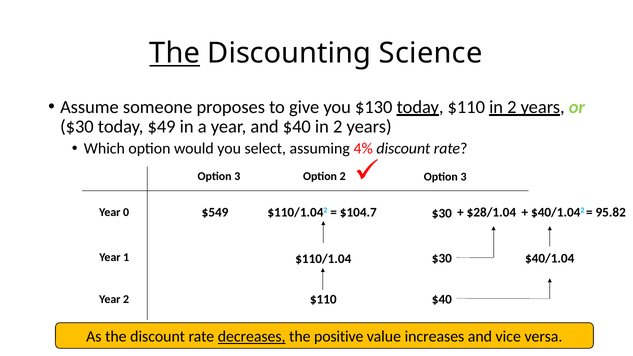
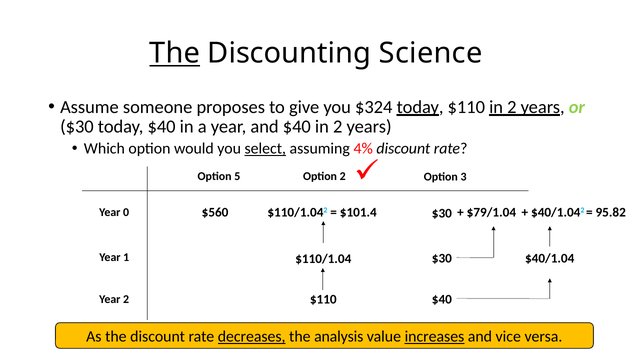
$130: $130 -> $324
today $49: $49 -> $40
select underline: none -> present
3 at (237, 177): 3 -> 5
$549: $549 -> $560
$104.7: $104.7 -> $101.4
$28/1.04: $28/1.04 -> $79/1.04
positive: positive -> analysis
increases underline: none -> present
